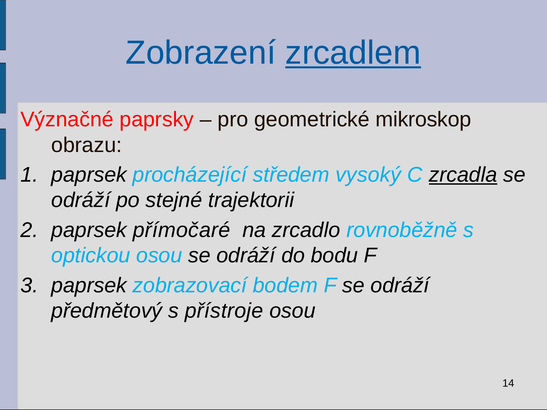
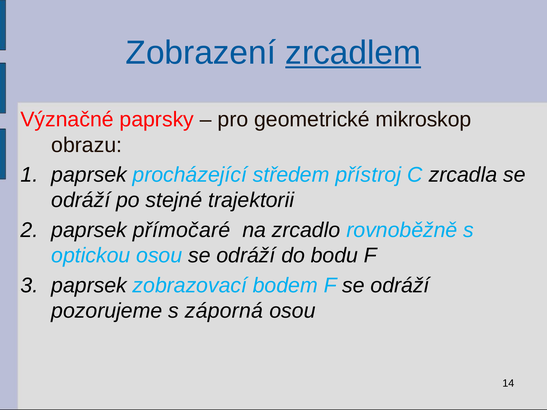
vysoký: vysoký -> přístroj
zrcadla underline: present -> none
předmětový: předmětový -> pozorujeme
přístroje: přístroje -> záporná
